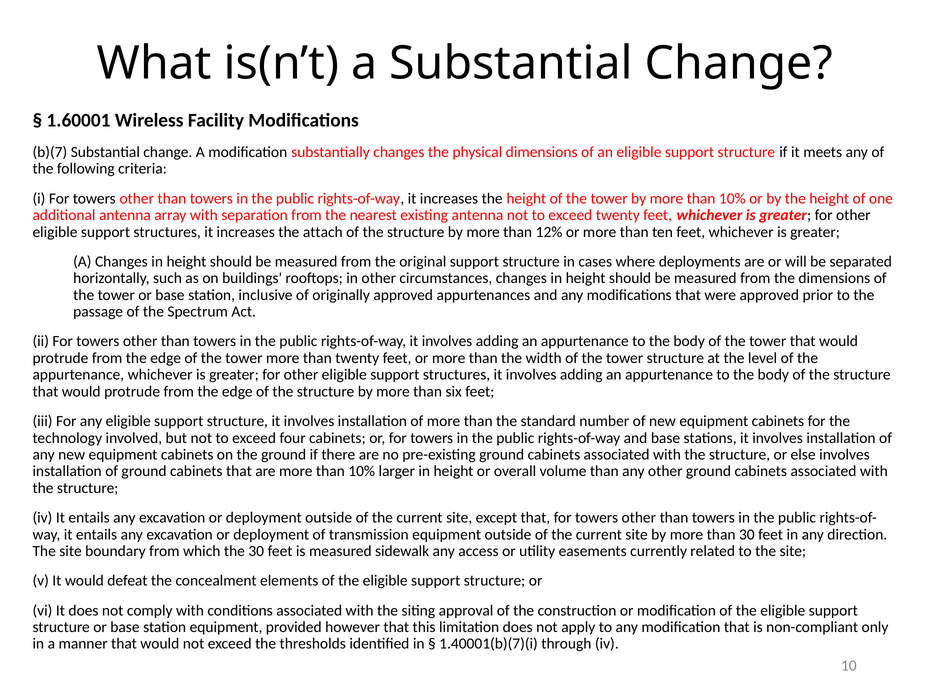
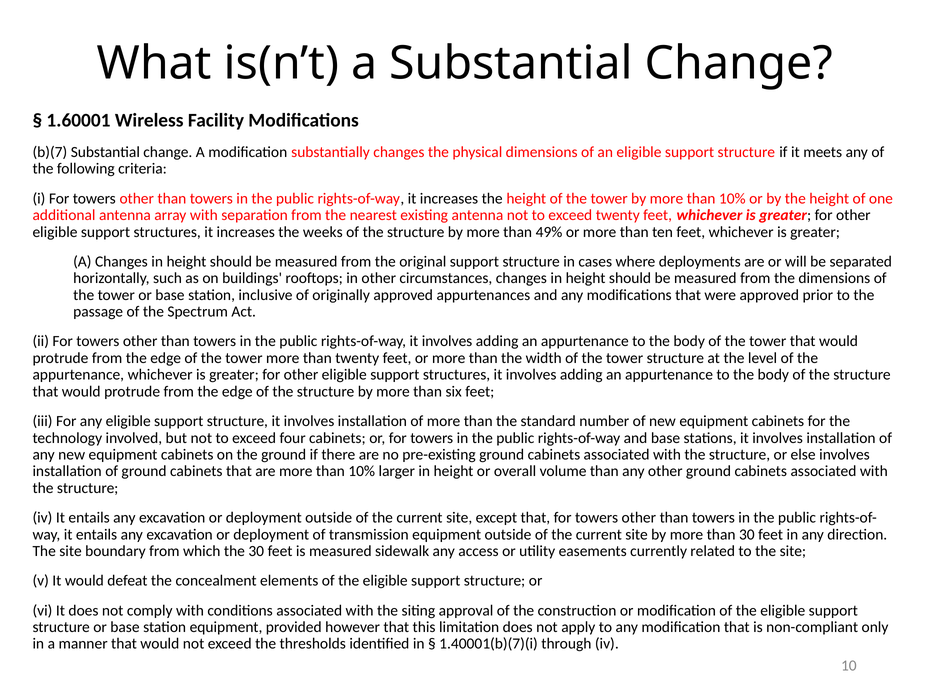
attach: attach -> weeks
12%: 12% -> 49%
